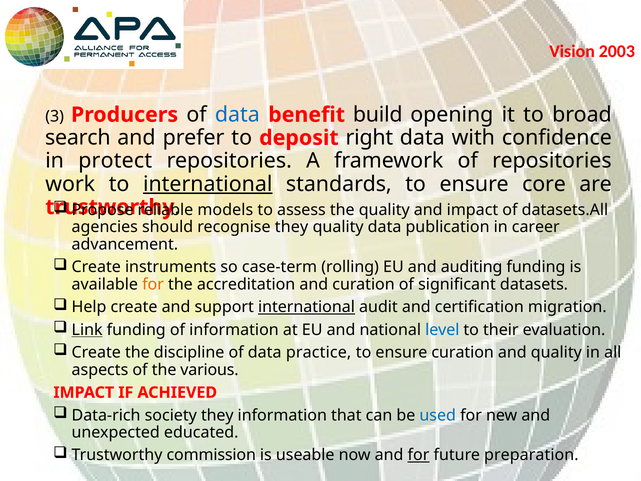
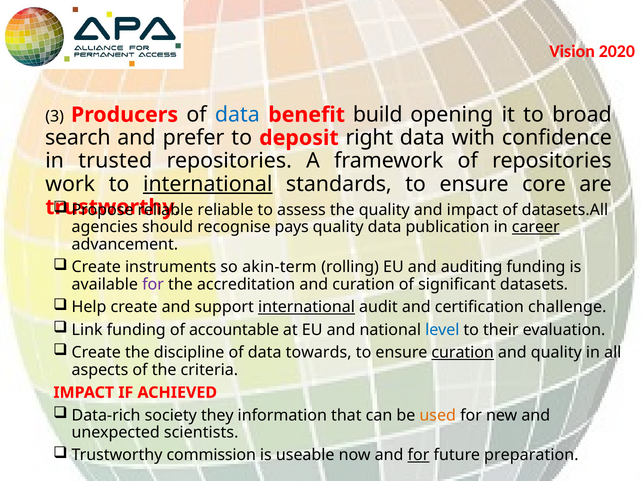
2003: 2003 -> 2020
protect: protect -> trusted
models at (225, 210): models -> reliable
recognise they: they -> pays
career underline: none -> present
case-term: case-term -> akin-term
for at (153, 284) colour: orange -> purple
migration: migration -> challenge
Link underline: present -> none
of information: information -> accountable
practice: practice -> towards
curation at (463, 352) underline: none -> present
various: various -> criteria
used colour: blue -> orange
educated: educated -> scientists
